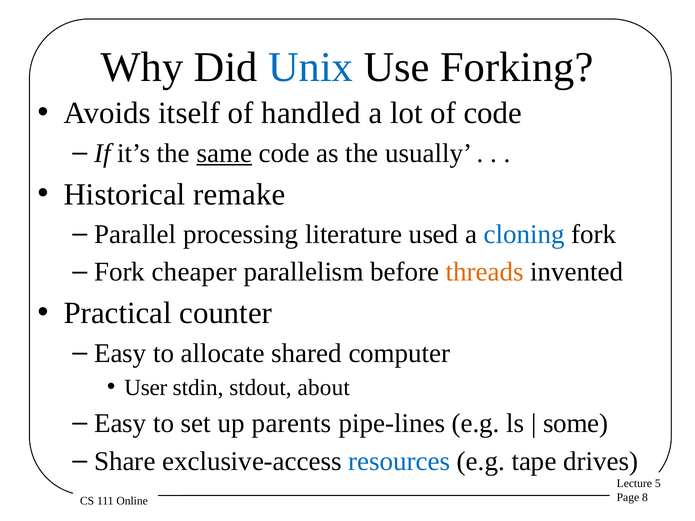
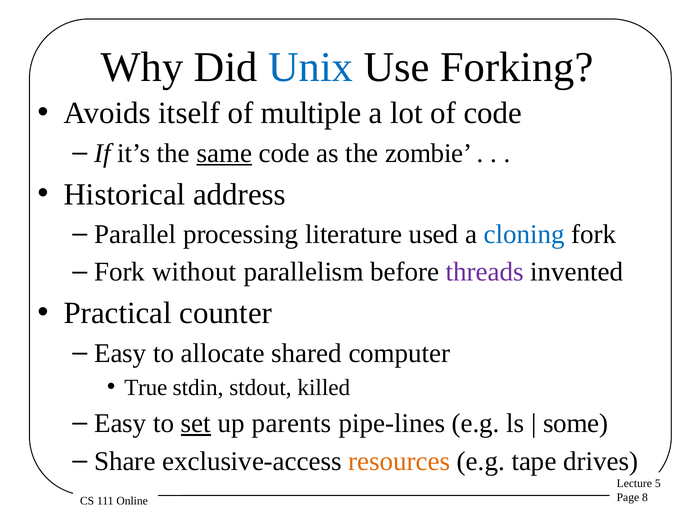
handled: handled -> multiple
usually: usually -> zombie
remake: remake -> address
cheaper: cheaper -> without
threads colour: orange -> purple
User: User -> True
about: about -> killed
set underline: none -> present
resources colour: blue -> orange
